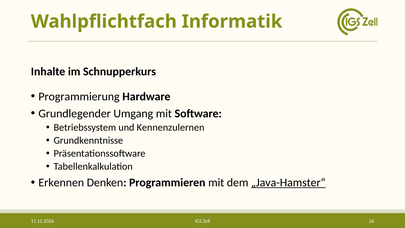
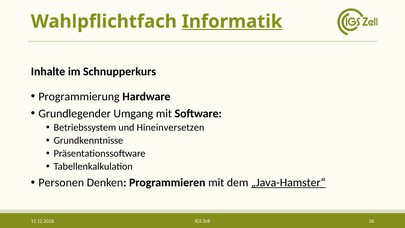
Informatik underline: none -> present
Kennenzulernen: Kennenzulernen -> Hineinversetzen
Erkennen: Erkennen -> Personen
